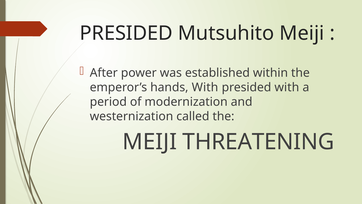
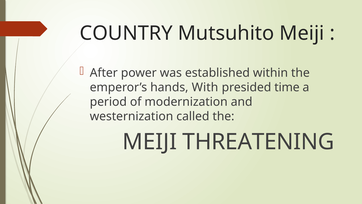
PRESIDED at (126, 33): PRESIDED -> COUNTRY
presided with: with -> time
